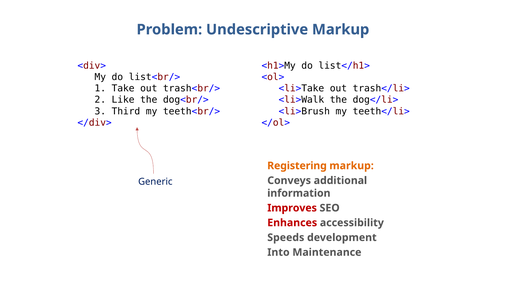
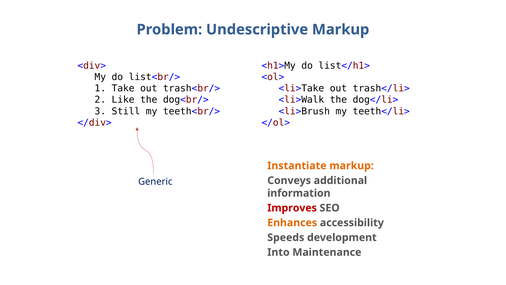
Third: Third -> Still
Registering: Registering -> Instantiate
Enhances colour: red -> orange
